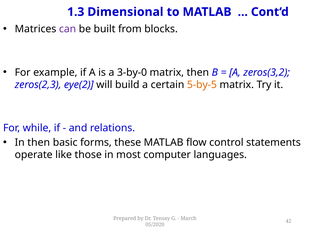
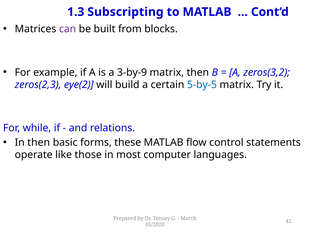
Dimensional: Dimensional -> Subscripting
3-by-0: 3-by-0 -> 3-by-9
5-by-5 colour: orange -> blue
